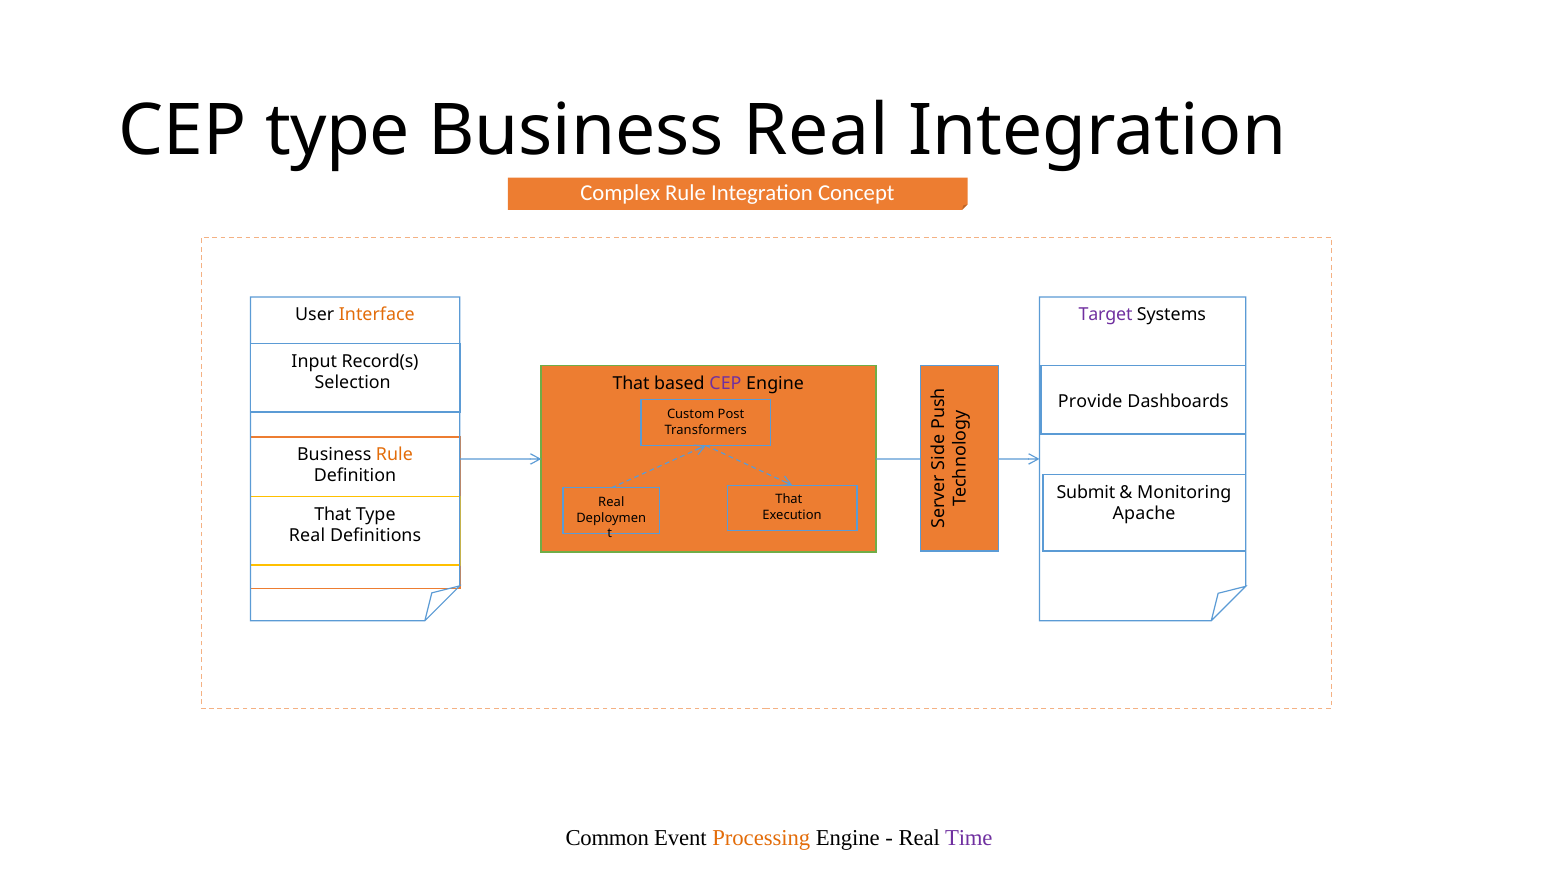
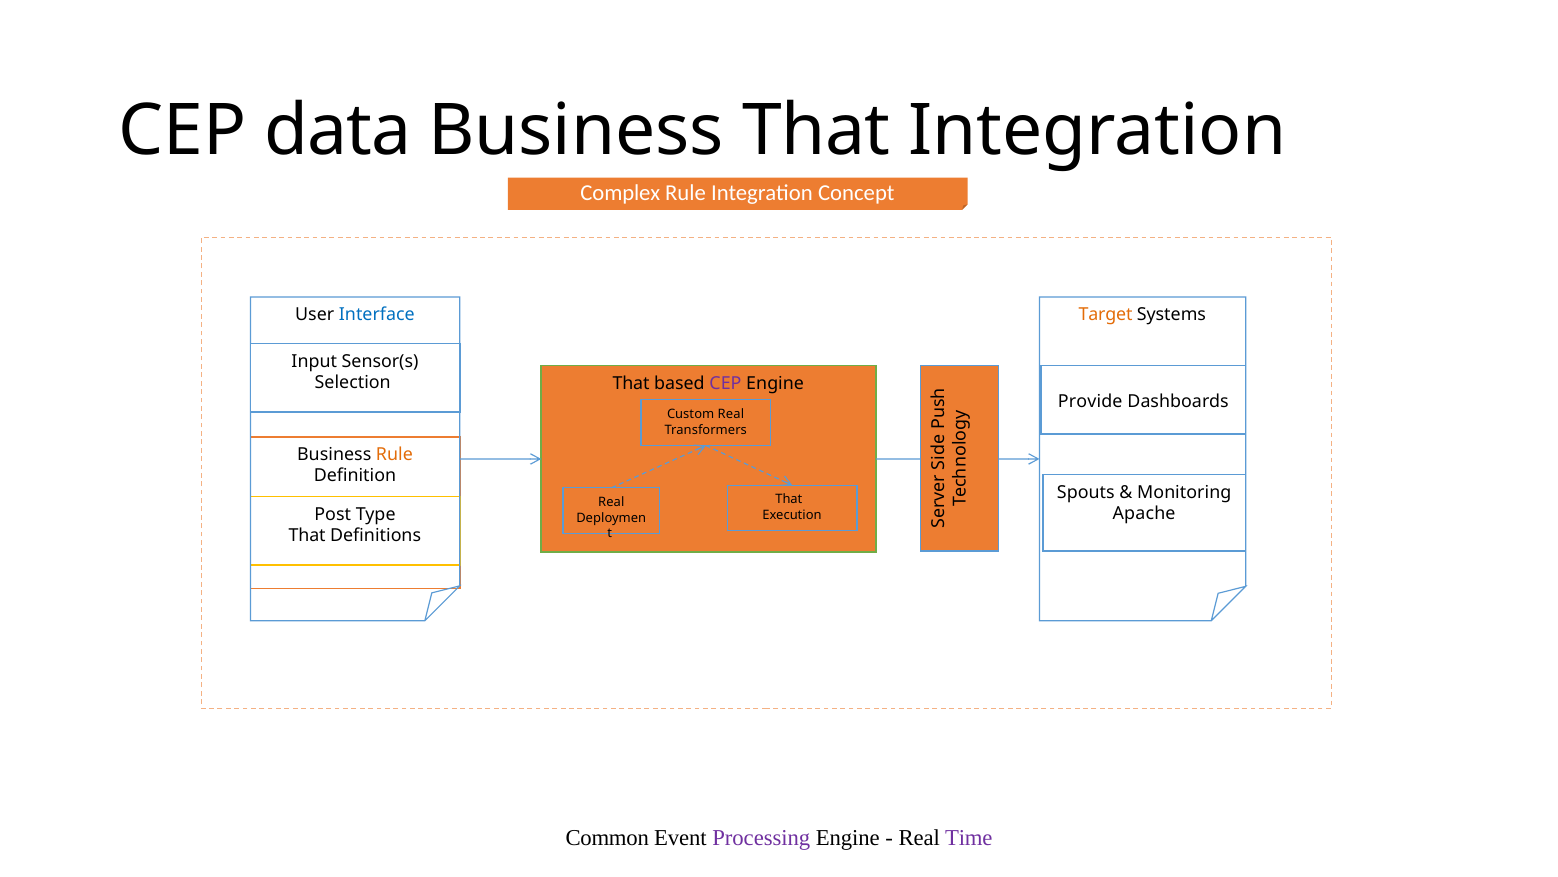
CEP type: type -> data
Business Real: Real -> That
Interface colour: orange -> blue
Target colour: purple -> orange
Record(s: Record(s -> Sensor(s
Custom Post: Post -> Real
Submit: Submit -> Spouts
That at (333, 514): That -> Post
Real at (307, 535): Real -> That
Processing colour: orange -> purple
